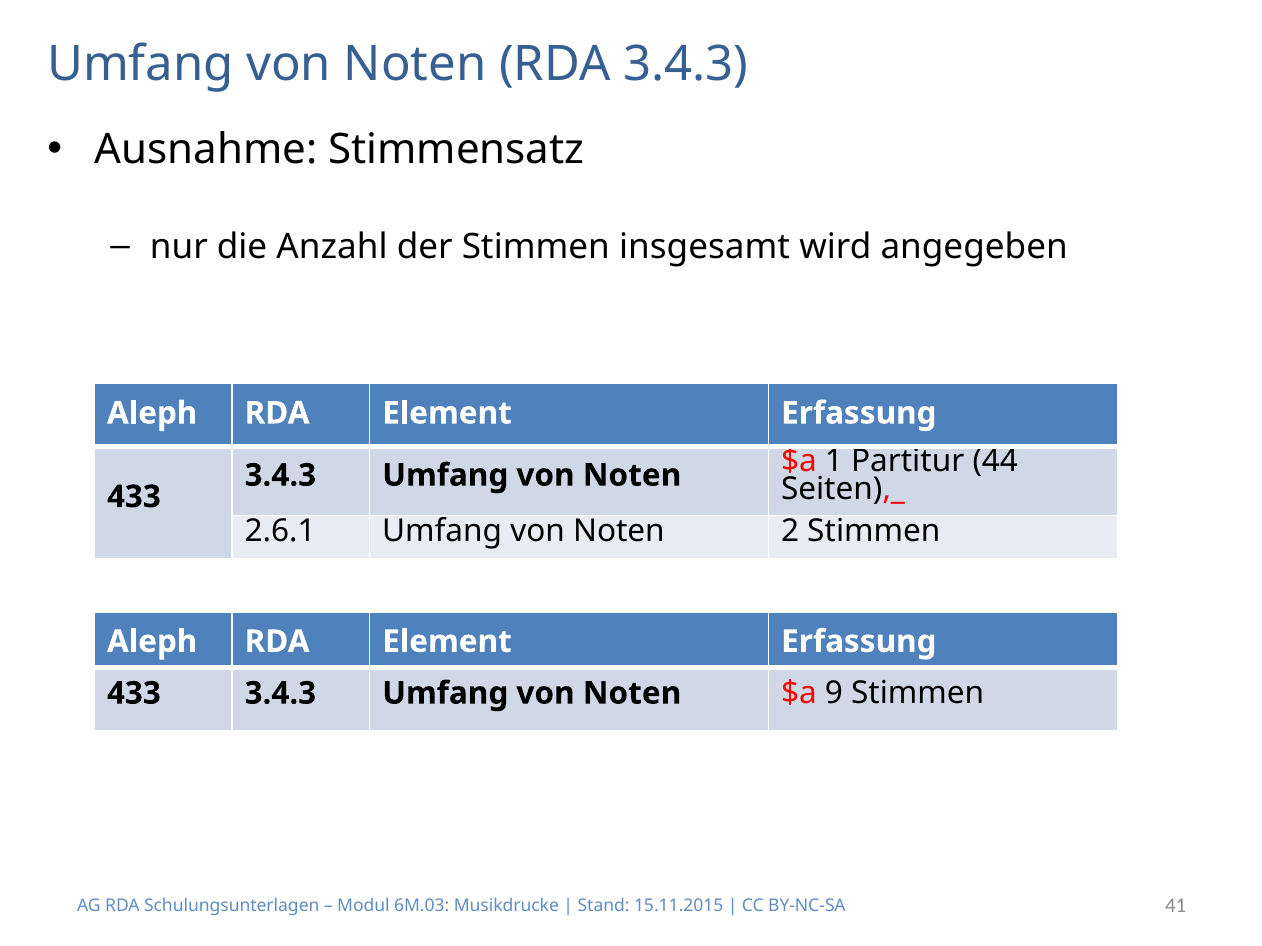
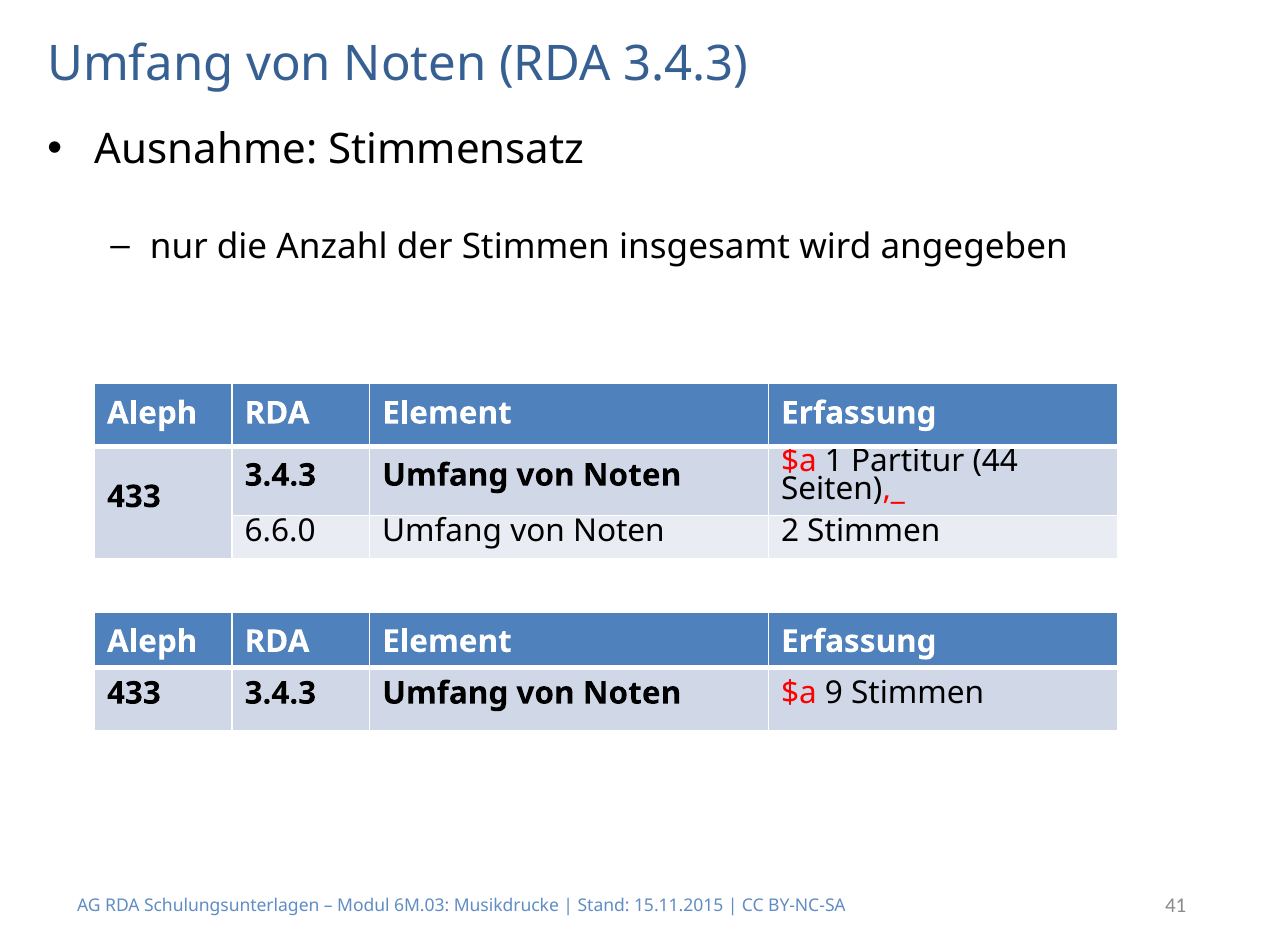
2.6.1: 2.6.1 -> 6.6.0
